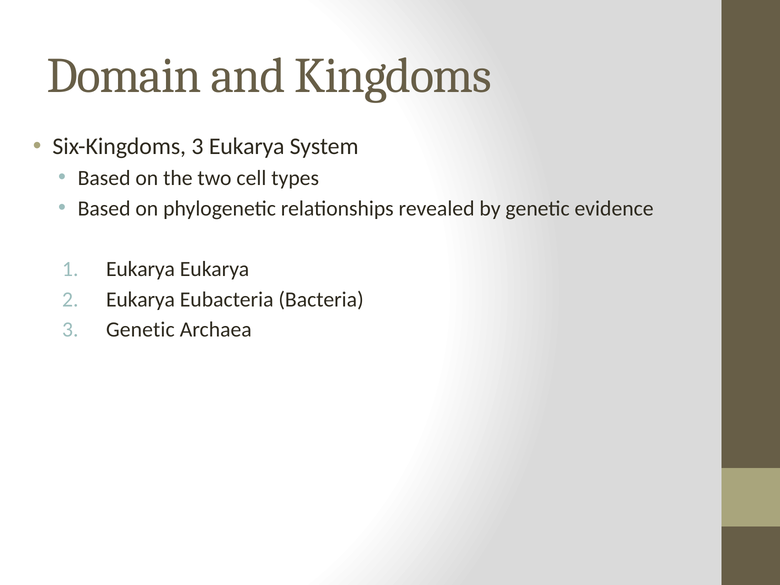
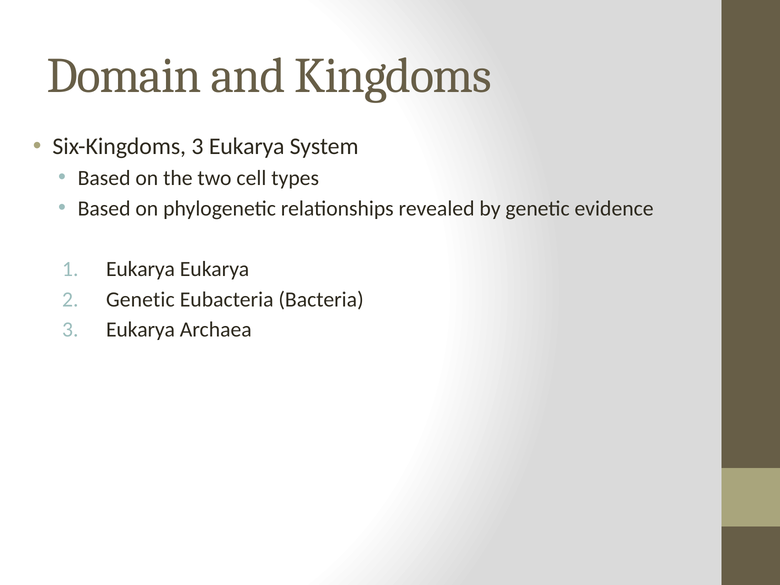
Eukarya at (141, 299): Eukarya -> Genetic
Genetic at (140, 330): Genetic -> Eukarya
